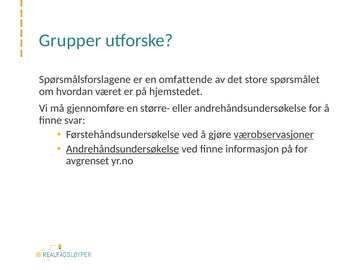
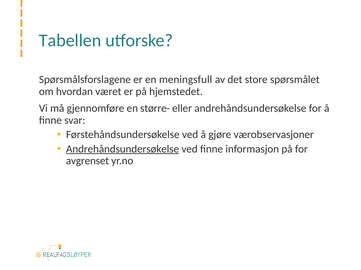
Grupper: Grupper -> Tabellen
omfattende: omfattende -> meningsfull
værobservasjoner underline: present -> none
